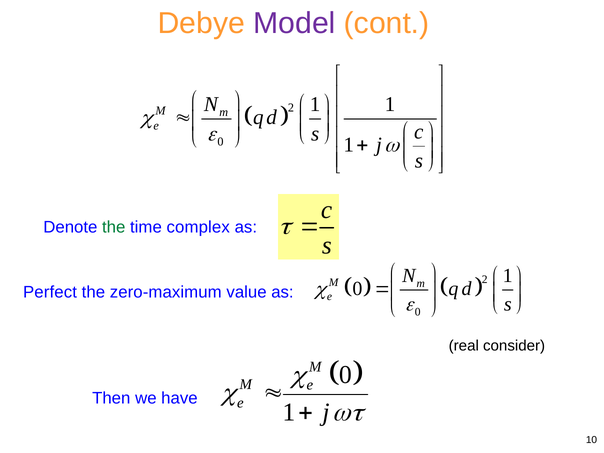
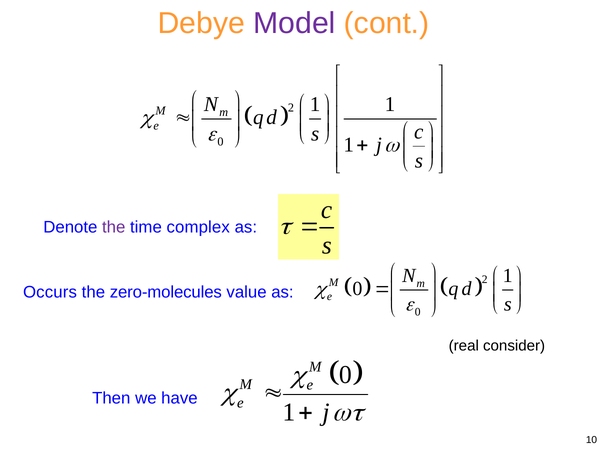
the at (114, 227) colour: green -> purple
Perfect: Perfect -> Occurs
zero-maximum: zero-maximum -> zero-molecules
